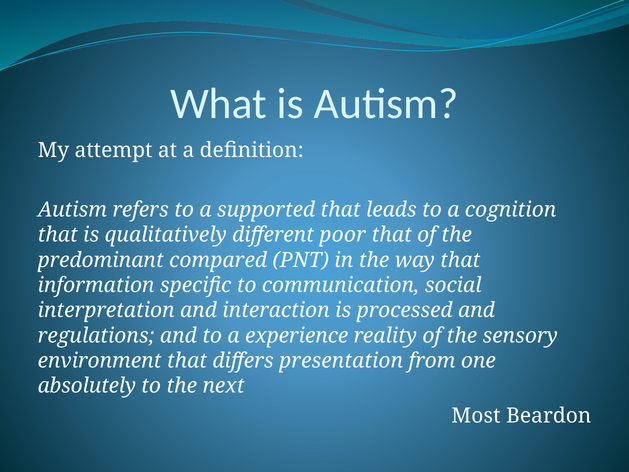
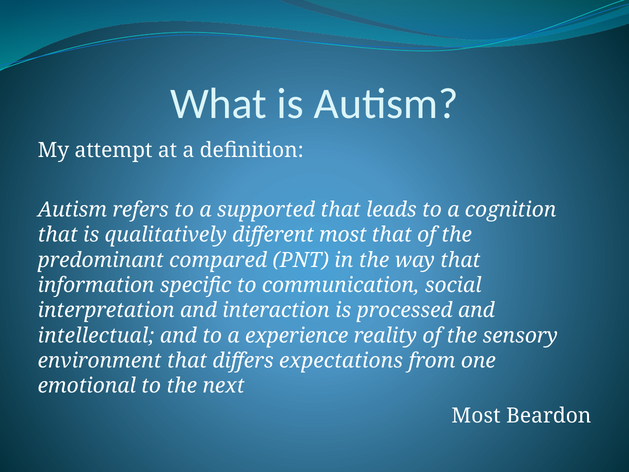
different poor: poor -> most
regulations: regulations -> intellectual
presentation: presentation -> expectations
absolutely: absolutely -> emotional
